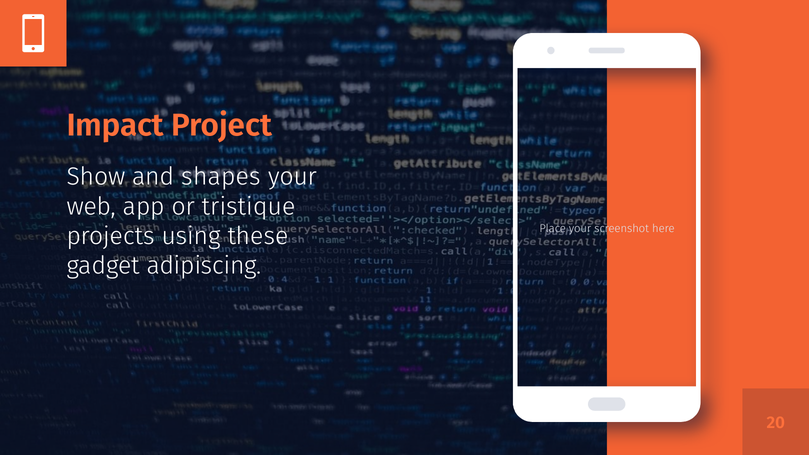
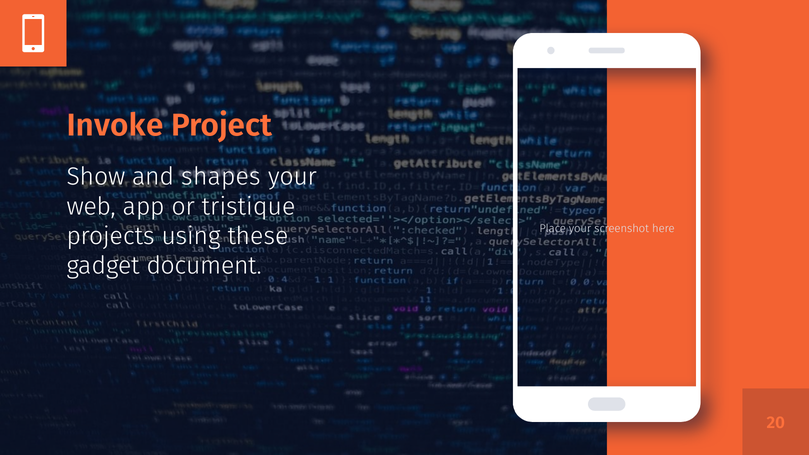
Impact: Impact -> Invoke
adipiscing: adipiscing -> document
